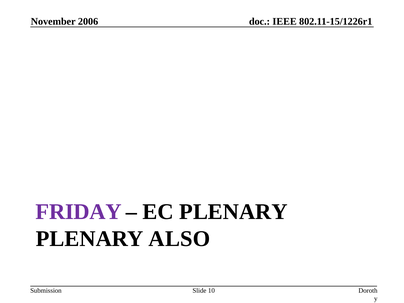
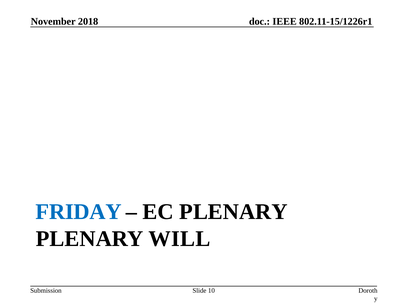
2006: 2006 -> 2018
FRIDAY colour: purple -> blue
ALSO: ALSO -> WILL
